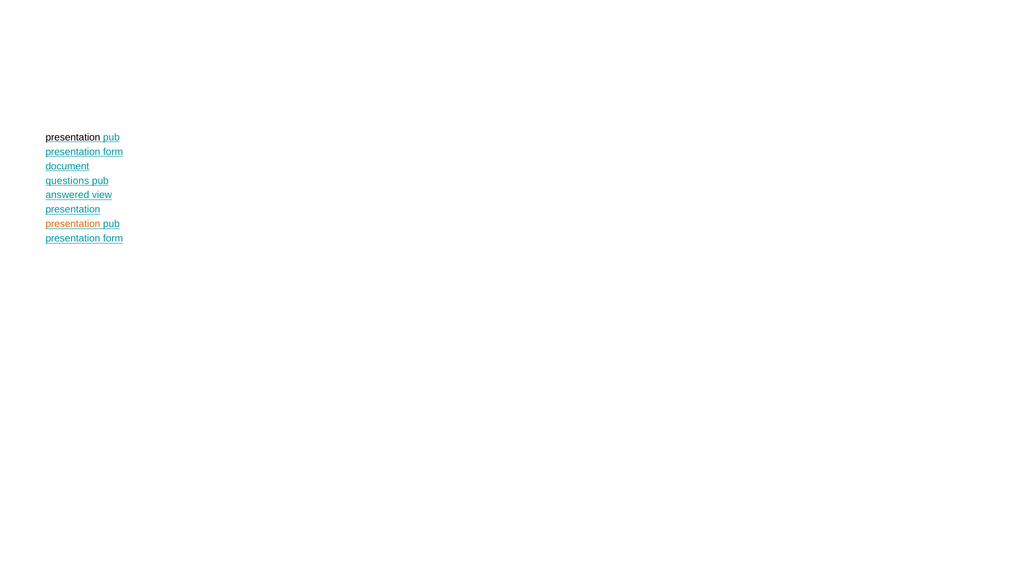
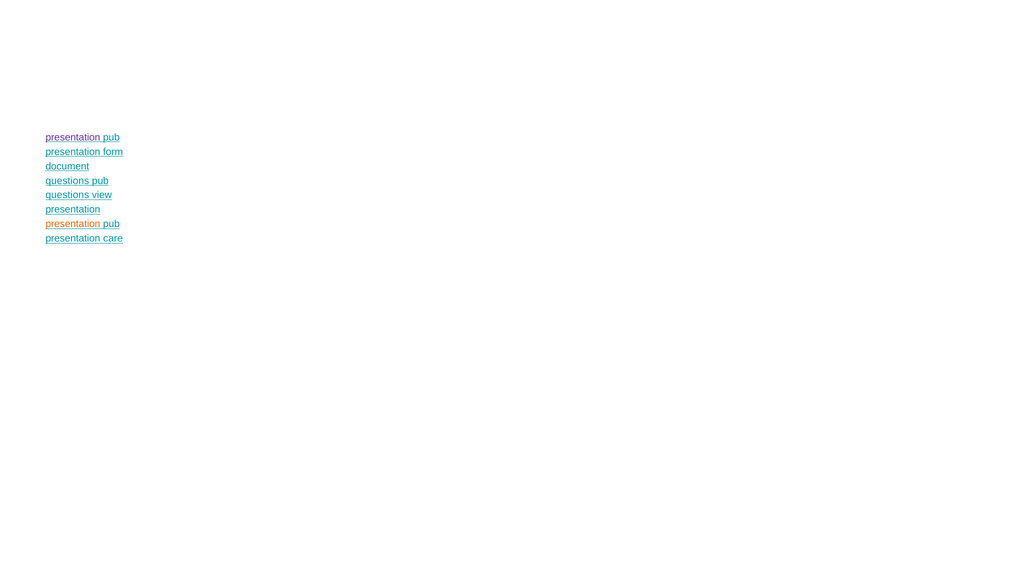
presentation at (73, 137) colour: black -> purple
answered at (67, 195): answered -> questions
form at (113, 238): form -> care
